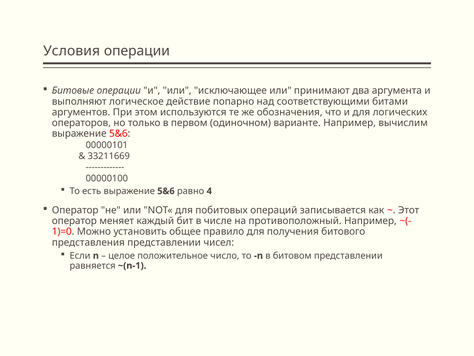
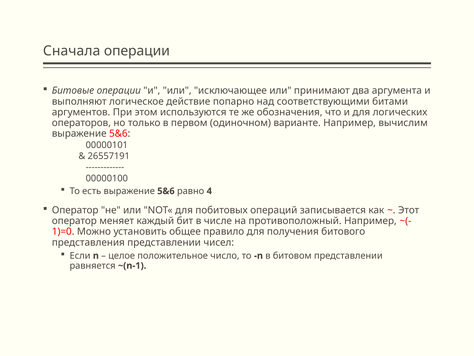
Условия: Условия -> Сначала
33211669: 33211669 -> 26557191
